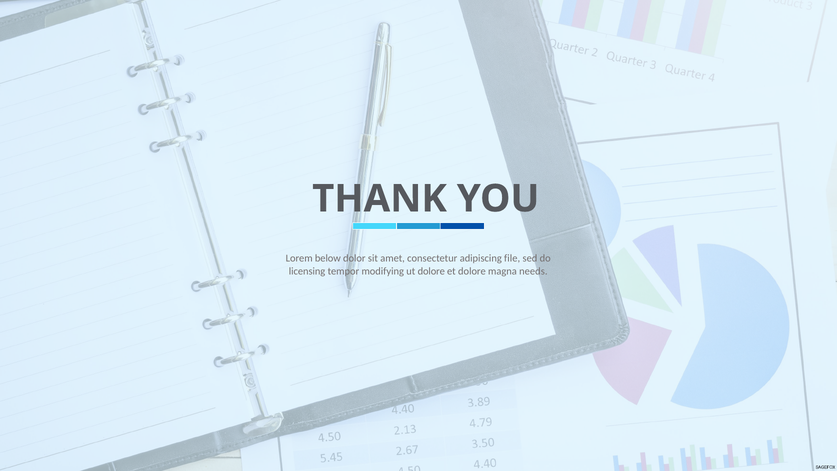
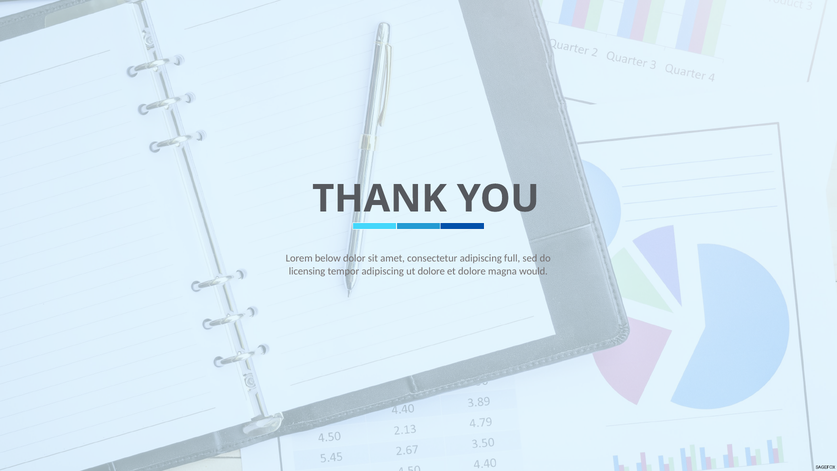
file: file -> full
tempor modifying: modifying -> adipiscing
needs: needs -> would
